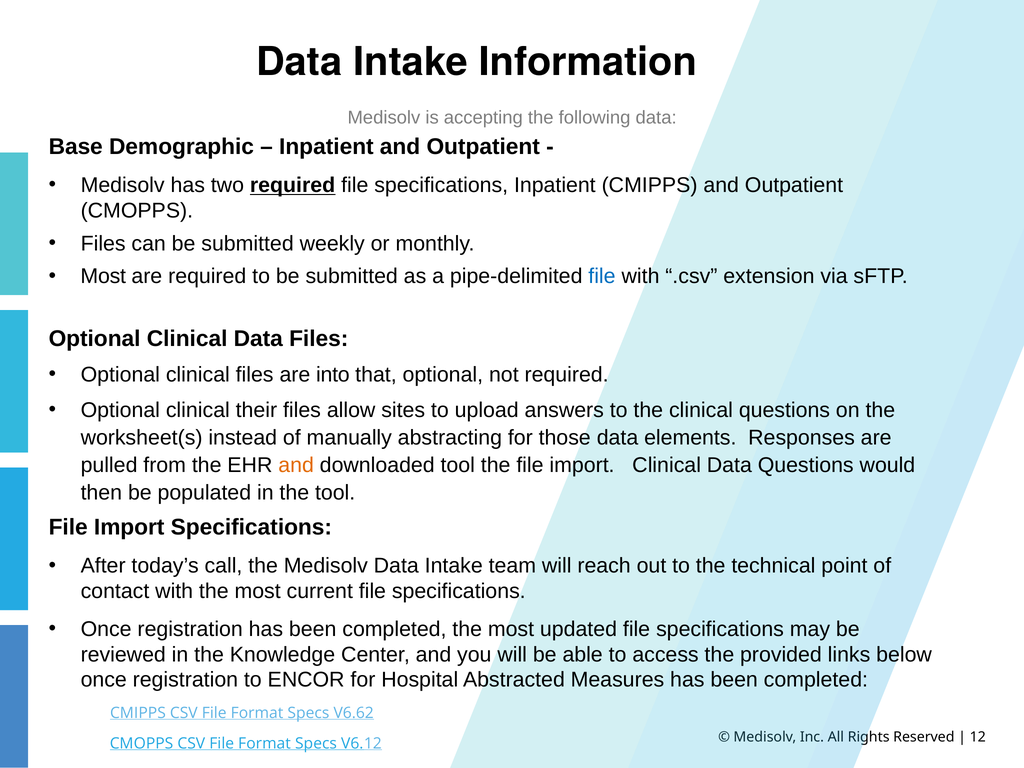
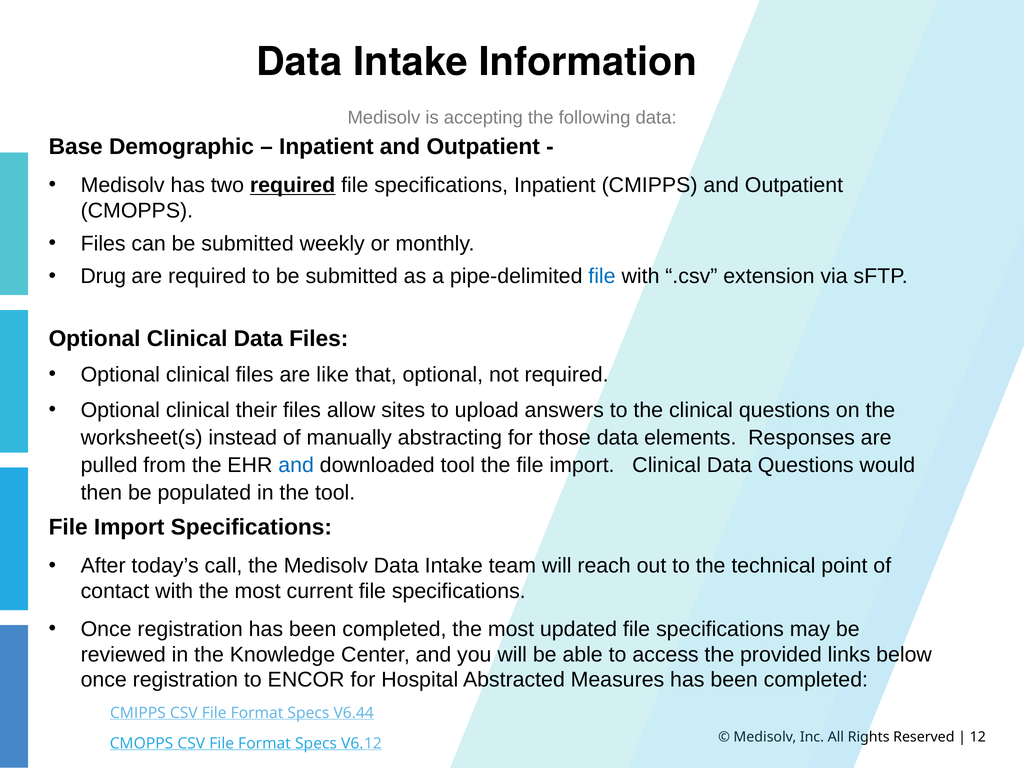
Most at (103, 276): Most -> Drug
into: into -> like
and at (296, 465) colour: orange -> blue
V6.62: V6.62 -> V6.44
